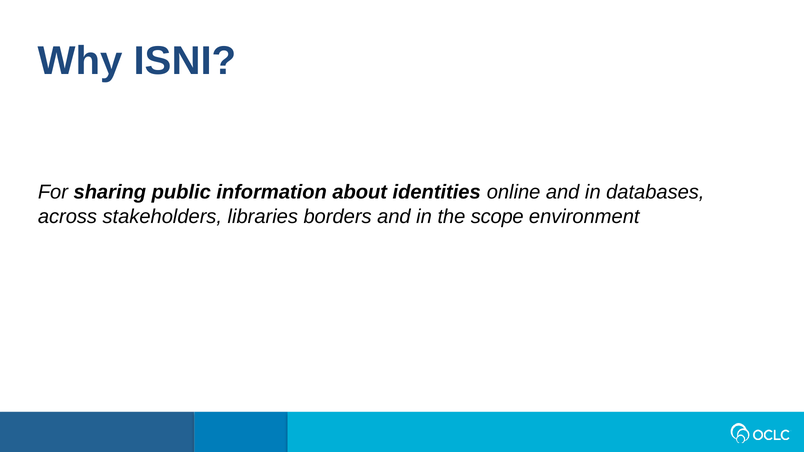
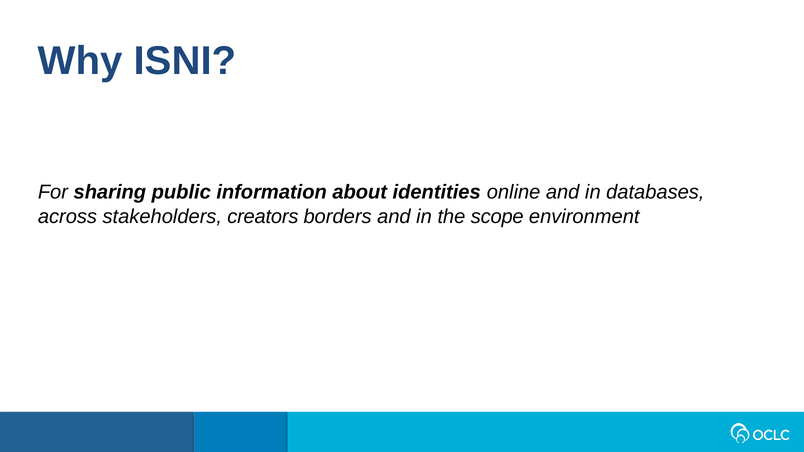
libraries: libraries -> creators
